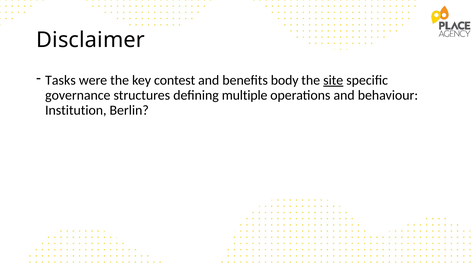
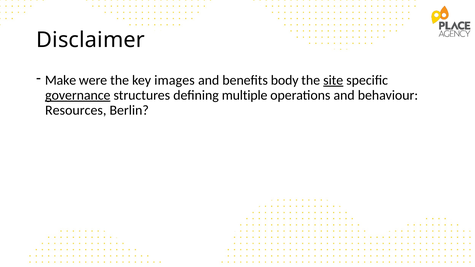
Tasks: Tasks -> Make
contest: contest -> images
governance underline: none -> present
Institution: Institution -> Resources
